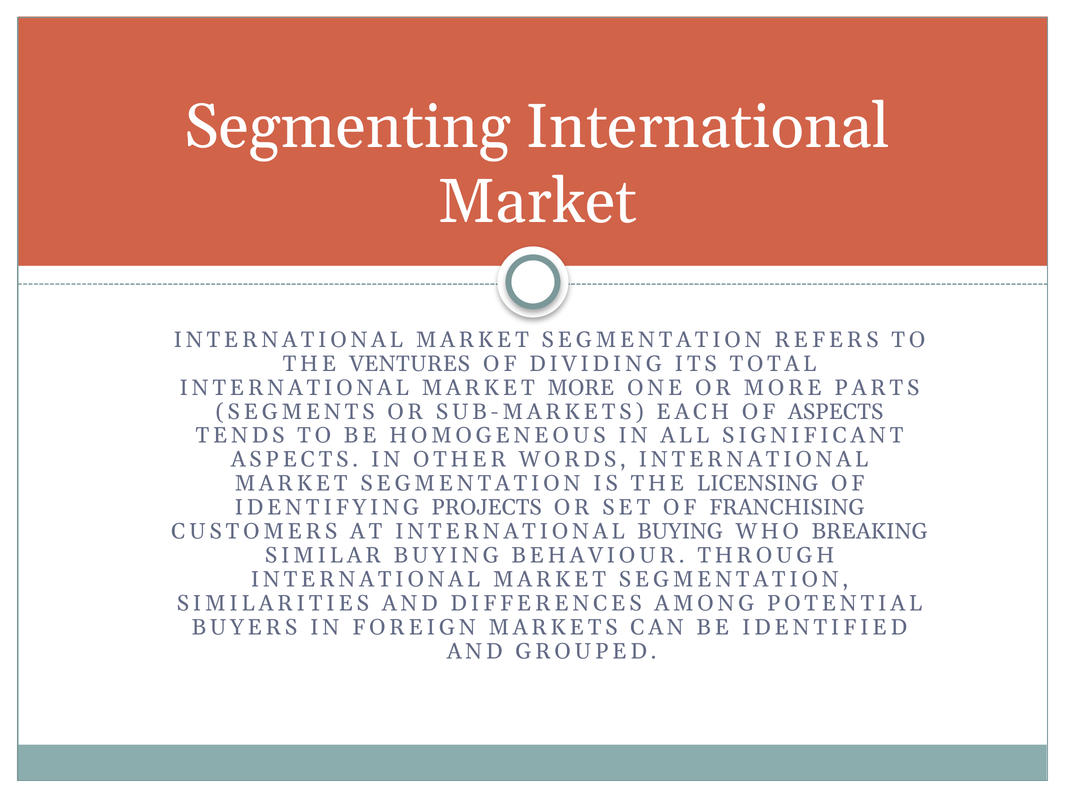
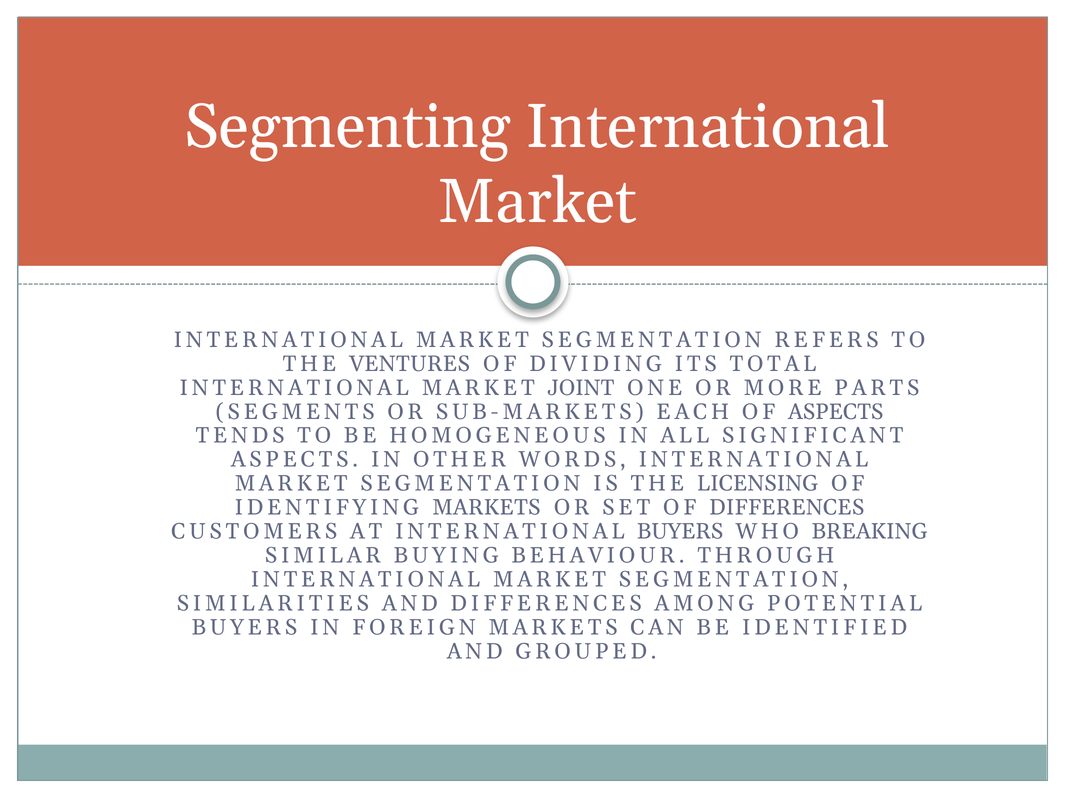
MARKET MORE: MORE -> JOINT
IDENTIFYING PROJECTS: PROJECTS -> MARKETS
OF FRANCHISING: FRANCHISING -> DIFFERENCES
INTERNATIONAL BUYING: BUYING -> BUYERS
